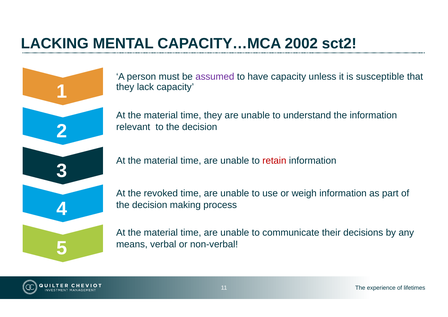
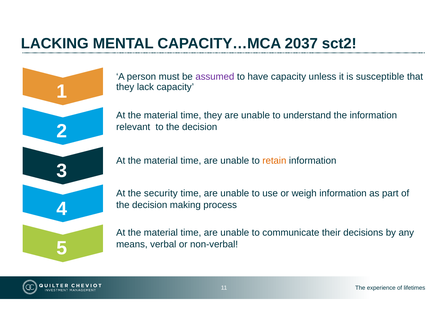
2002: 2002 -> 2037
retain colour: red -> orange
revoked: revoked -> security
